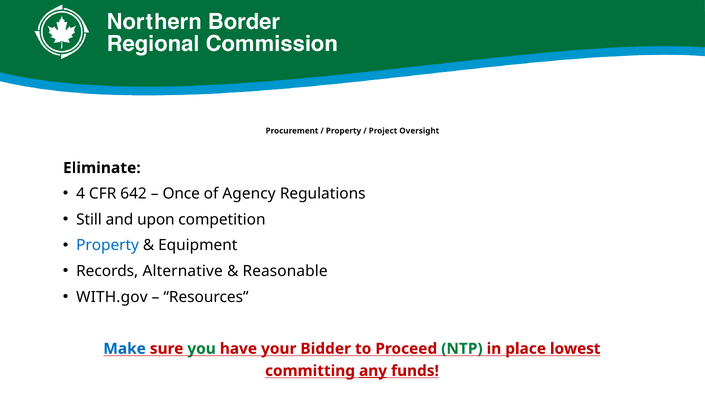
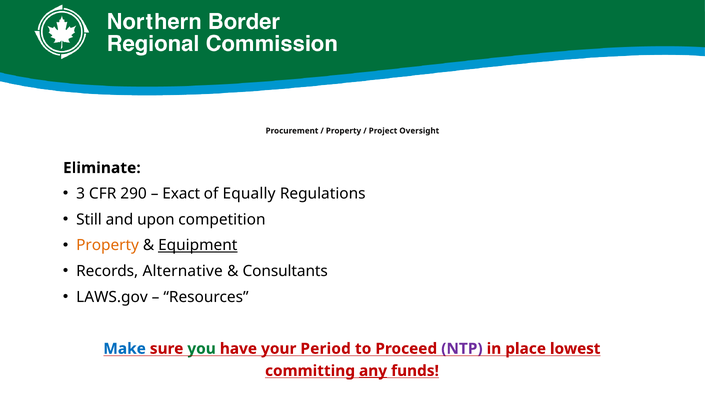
4: 4 -> 3
642: 642 -> 290
Once: Once -> Exact
Agency: Agency -> Equally
Property at (108, 246) colour: blue -> orange
Equipment underline: none -> present
Reasonable: Reasonable -> Consultants
WITH.gov: WITH.gov -> LAWS.gov
Bidder: Bidder -> Period
NTP colour: green -> purple
